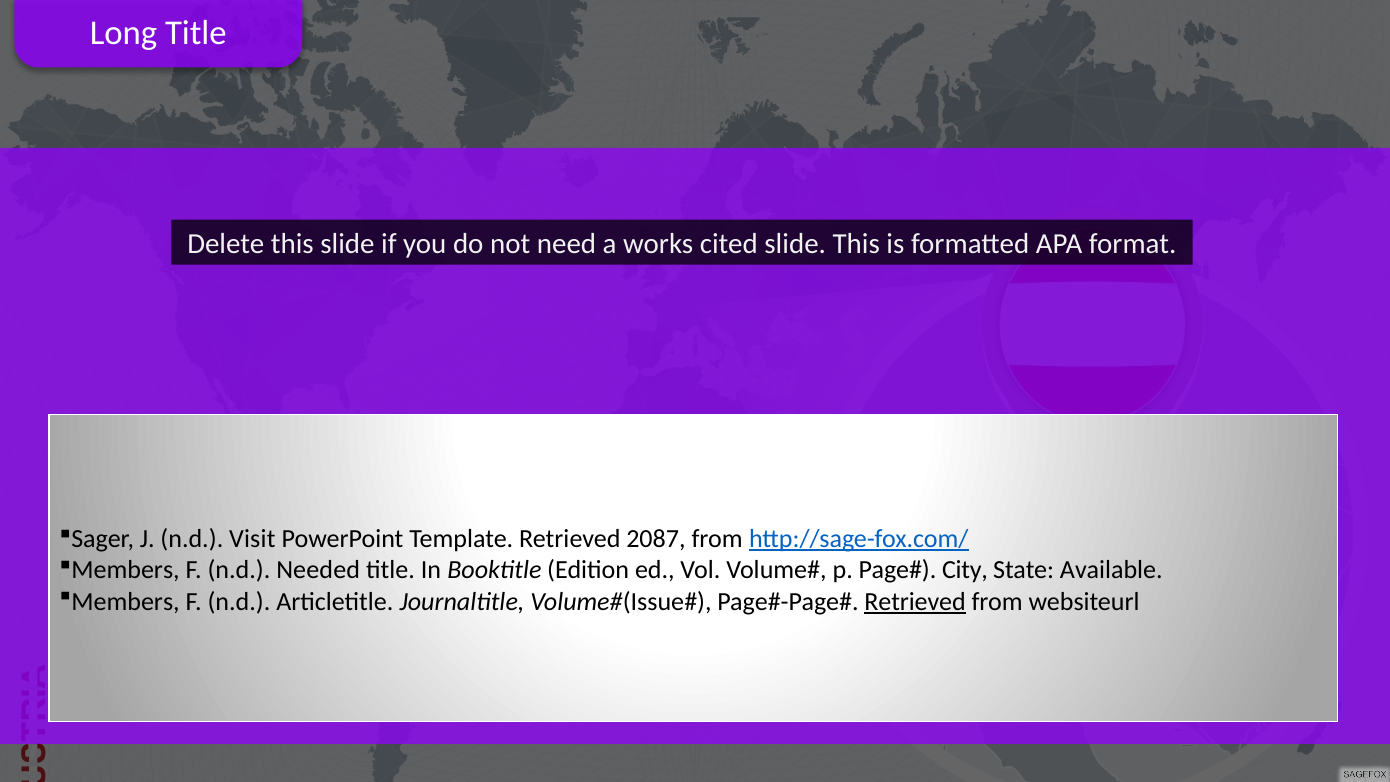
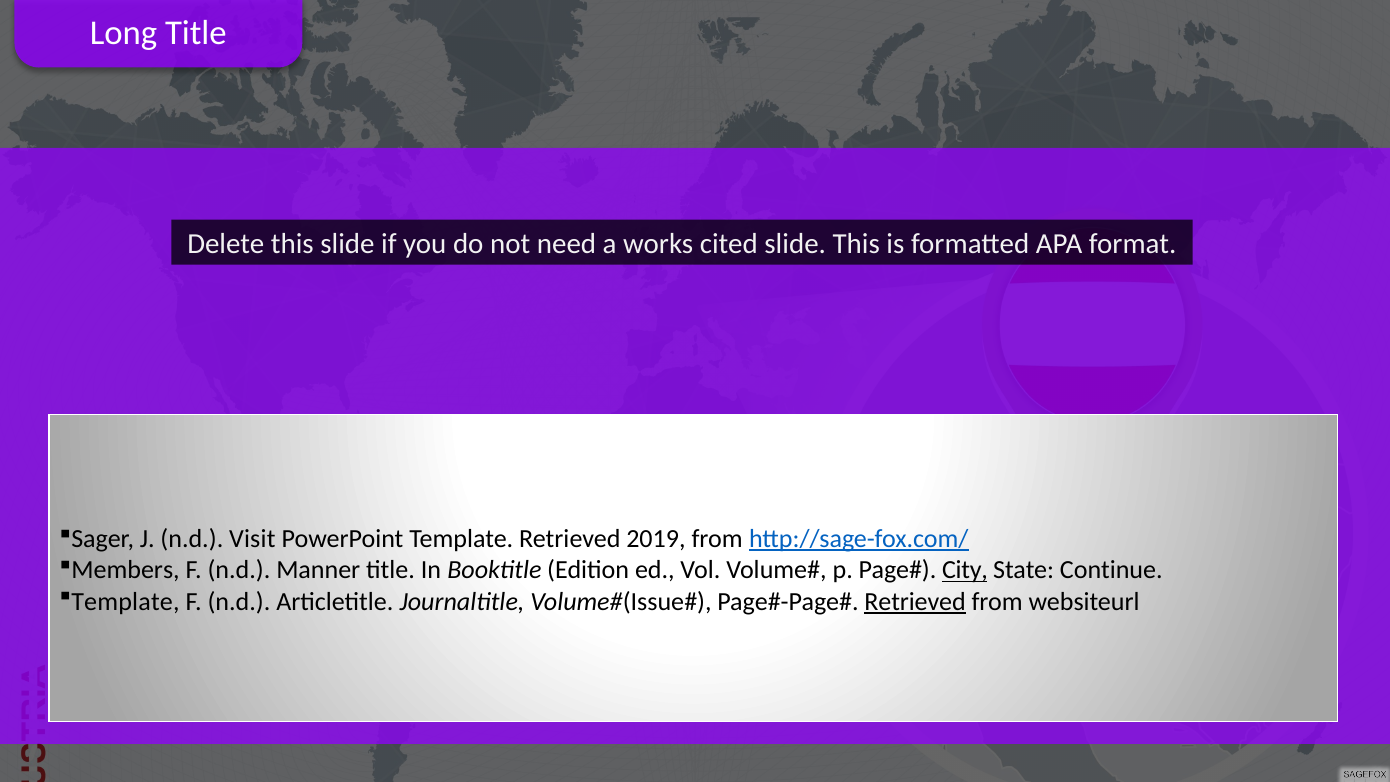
2087: 2087 -> 2019
Needed: Needed -> Manner
City underline: none -> present
Available: Available -> Continue
Members at (126, 602): Members -> Template
